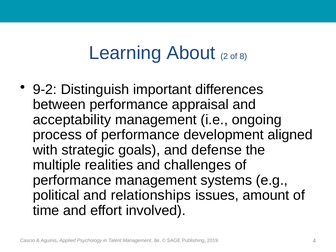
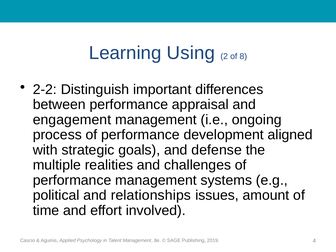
About: About -> Using
9-2: 9-2 -> 2-2
acceptability: acceptability -> engagement
